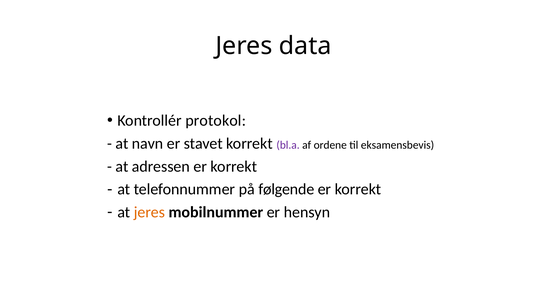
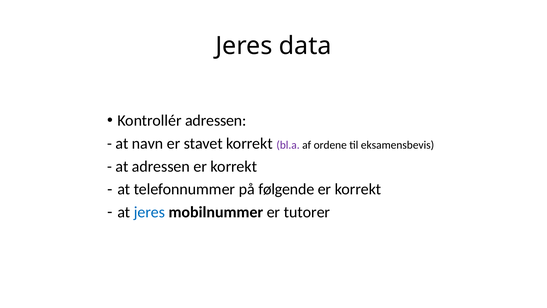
Kontrollér protokol: protokol -> adressen
jeres at (149, 212) colour: orange -> blue
hensyn: hensyn -> tutorer
